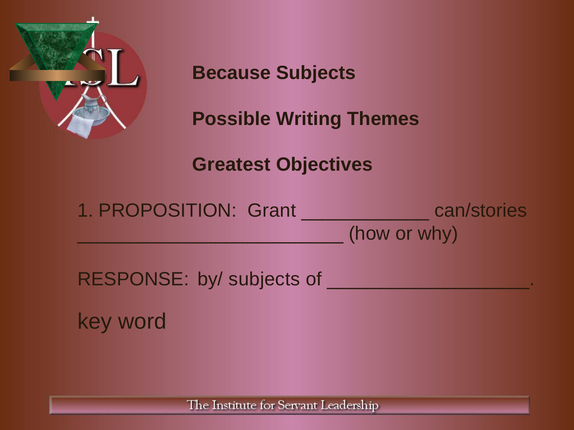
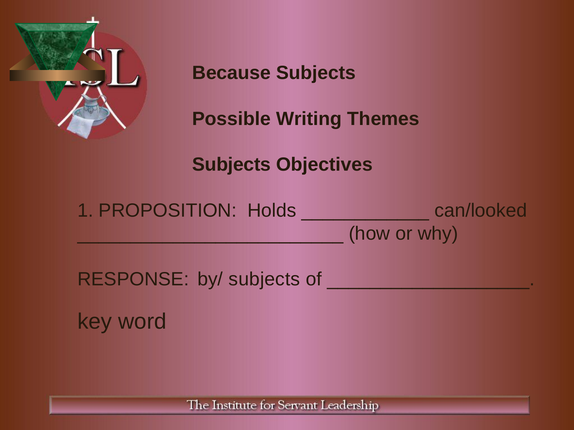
Greatest at (231, 165): Greatest -> Subjects
Grant: Grant -> Holds
can/stories: can/stories -> can/looked
